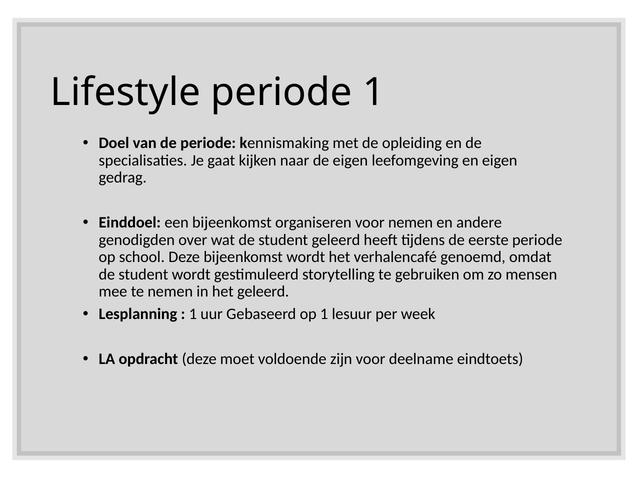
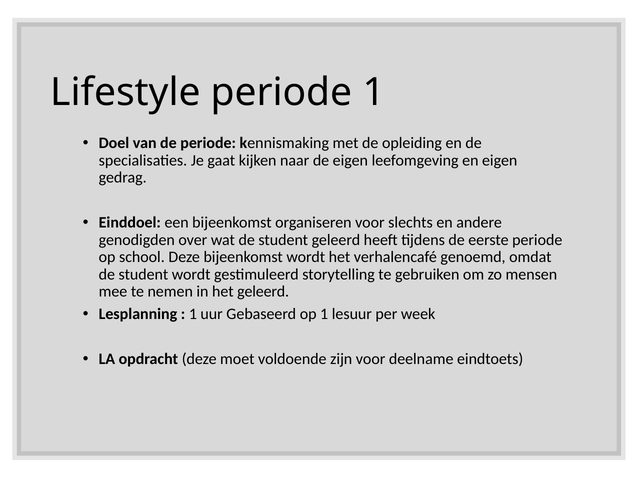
voor nemen: nemen -> slechts
